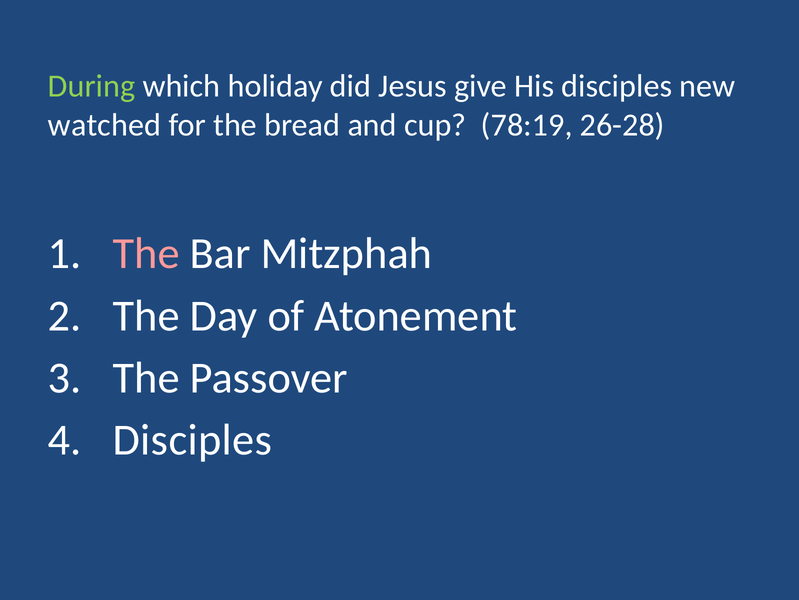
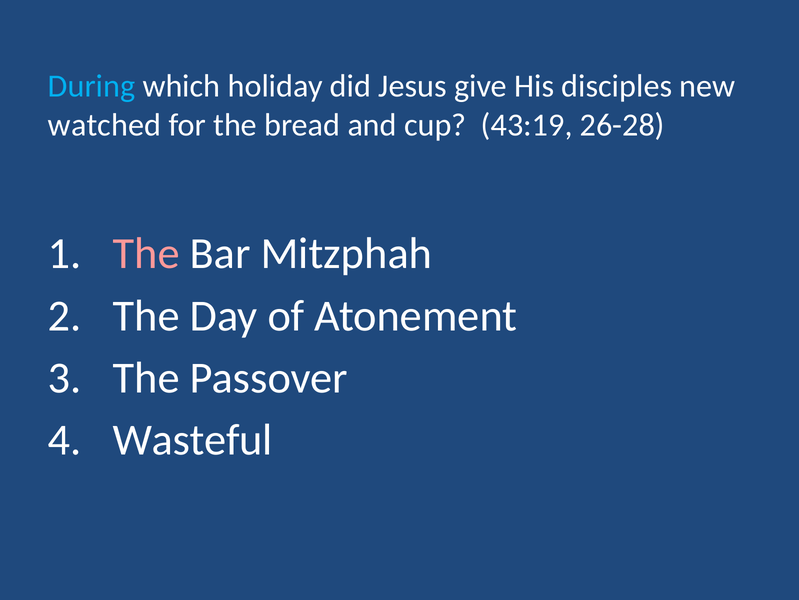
During colour: light green -> light blue
78:19: 78:19 -> 43:19
Disciples at (192, 440): Disciples -> Wasteful
